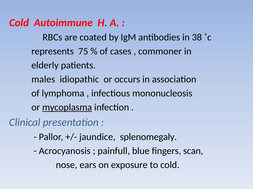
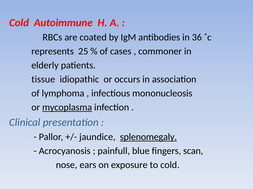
38: 38 -> 36
75: 75 -> 25
males: males -> tissue
splenomegaly underline: none -> present
